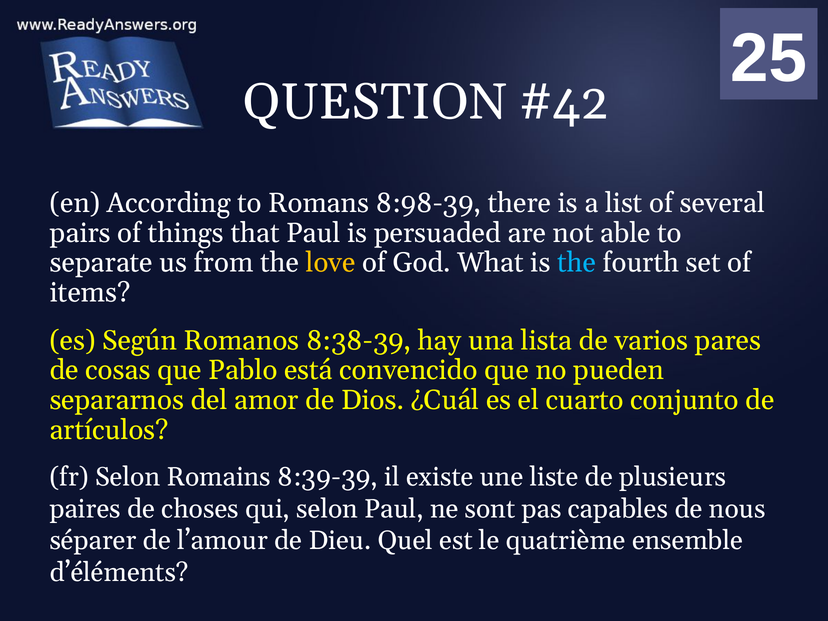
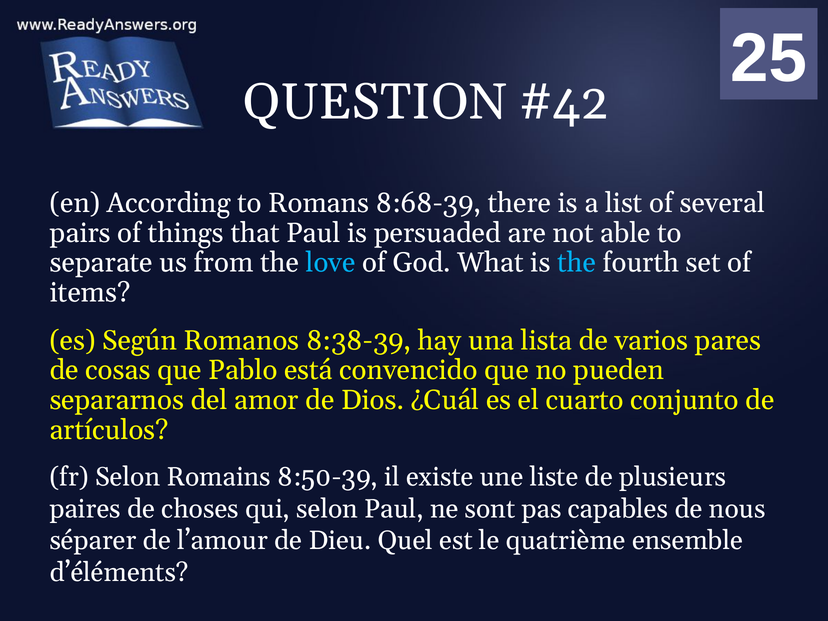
8:98-39: 8:98-39 -> 8:68-39
love colour: yellow -> light blue
8:39-39: 8:39-39 -> 8:50-39
